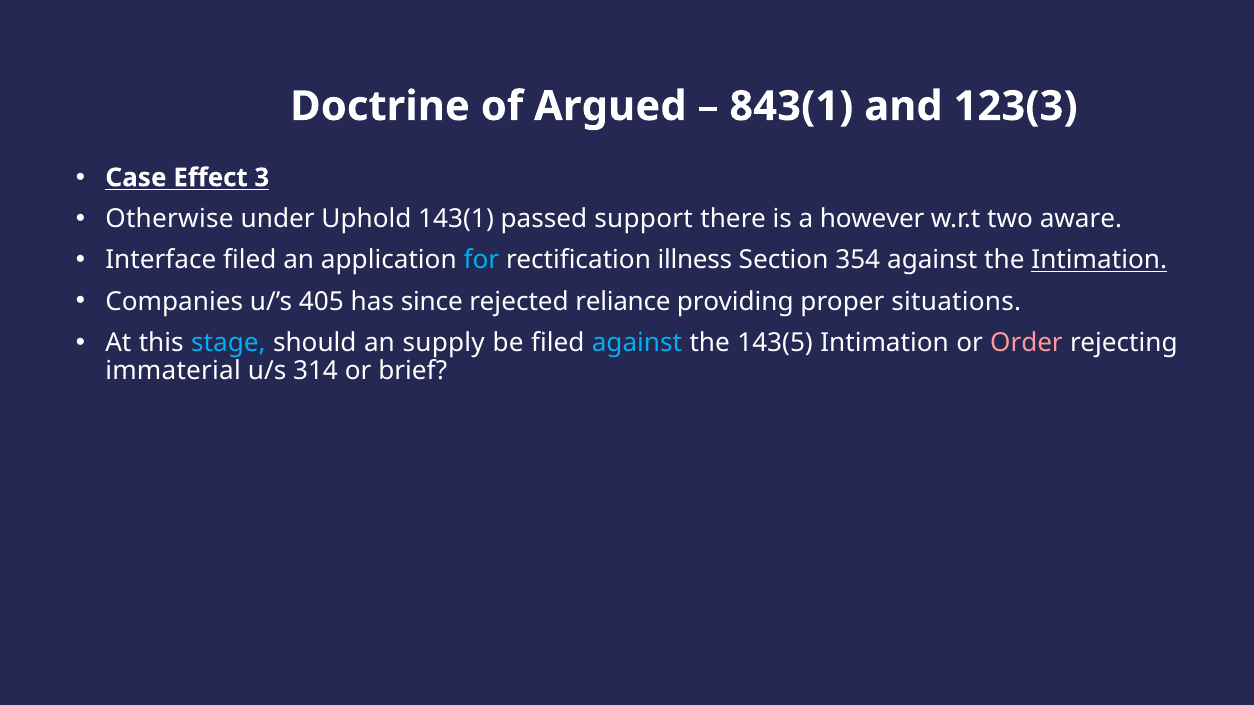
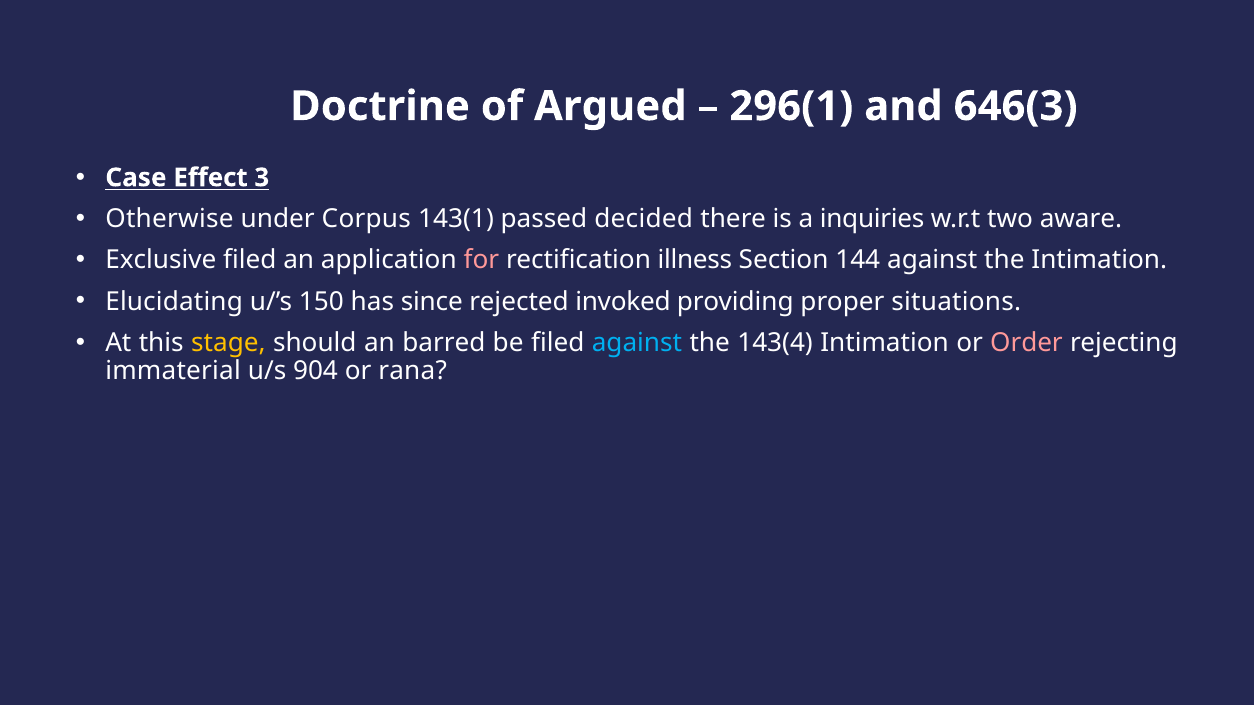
843(1: 843(1 -> 296(1
123(3: 123(3 -> 646(3
Uphold: Uphold -> Corpus
support: support -> decided
however: however -> inquiries
Interface: Interface -> Exclusive
for colour: light blue -> pink
354: 354 -> 144
Intimation at (1099, 260) underline: present -> none
Companies: Companies -> Elucidating
405: 405 -> 150
reliance: reliance -> invoked
stage colour: light blue -> yellow
supply: supply -> barred
143(5: 143(5 -> 143(4
314: 314 -> 904
brief: brief -> rana
